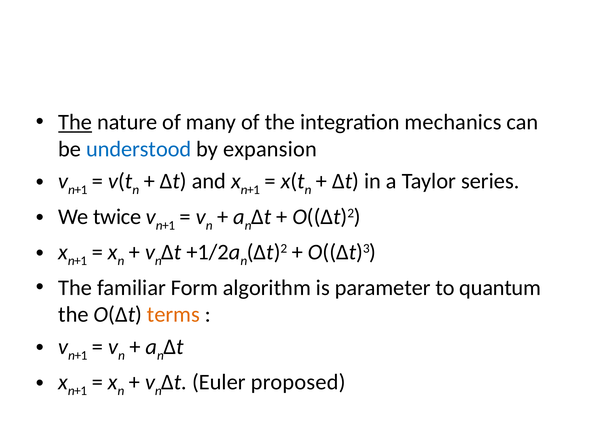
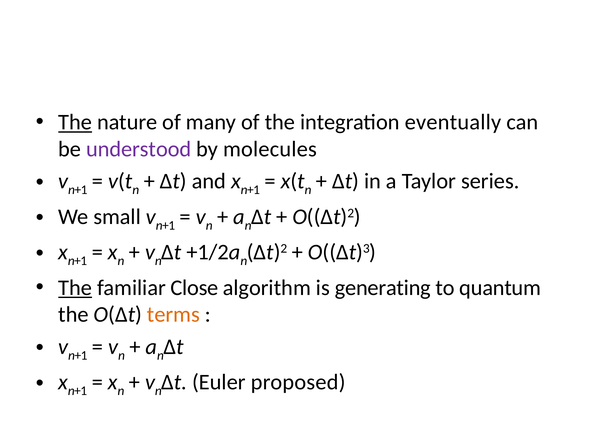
mechanics: mechanics -> eventually
understood colour: blue -> purple
expansion: expansion -> molecules
twice: twice -> small
The at (75, 288) underline: none -> present
Form: Form -> Close
parameter: parameter -> generating
